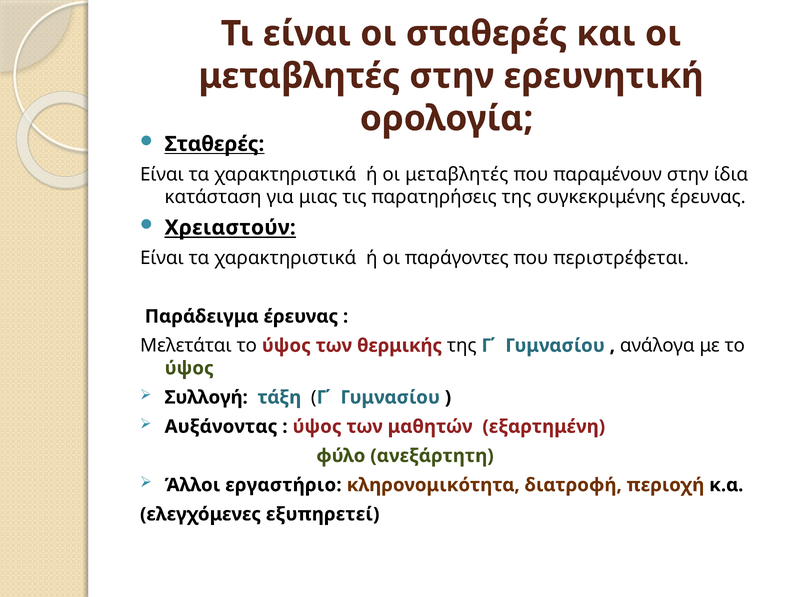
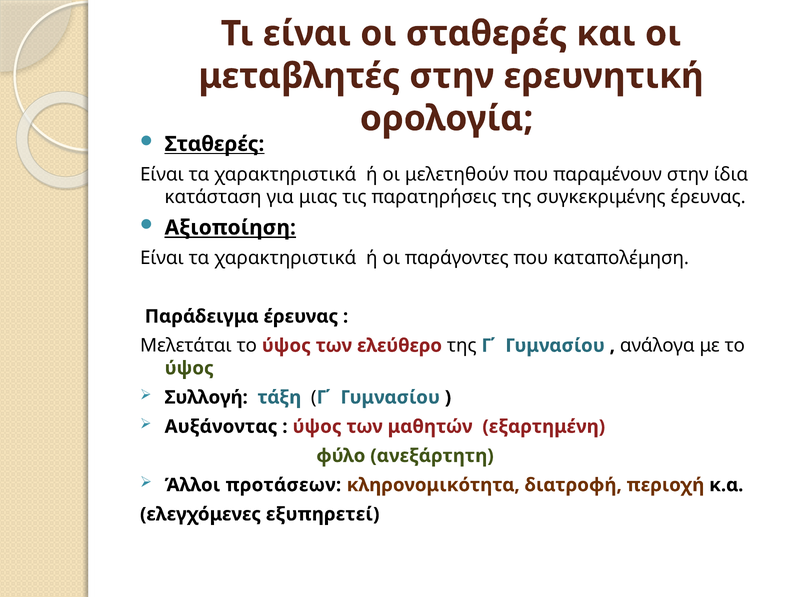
ή οι μεταβλητές: μεταβλητές -> μελετηθούν
Χρειαστούν: Χρειαστούν -> Αξιοποίηση
περιστρέφεται: περιστρέφεται -> καταπολέμηση
θερμικής: θερμικής -> ελεύθερο
εργαστήριο: εργαστήριο -> προτάσεων
